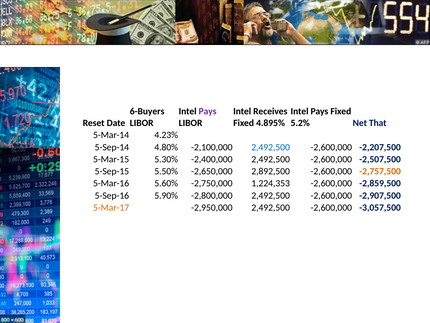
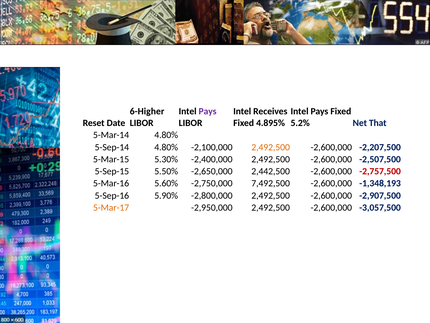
6-Buyers: 6-Buyers -> 6-Higher
5-Mar-14 4.23%: 4.23% -> 4.80%
2,492,500 at (271, 147) colour: blue -> orange
2,892,500: 2,892,500 -> 2,442,500
-2,757,500 colour: orange -> red
1,224,353: 1,224,353 -> 7,492,500
-2,859,500: -2,859,500 -> -1,348,193
